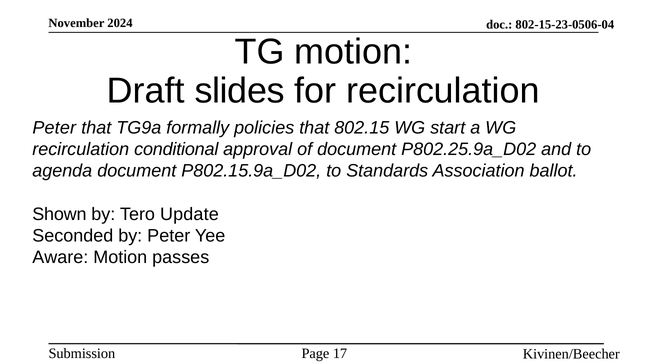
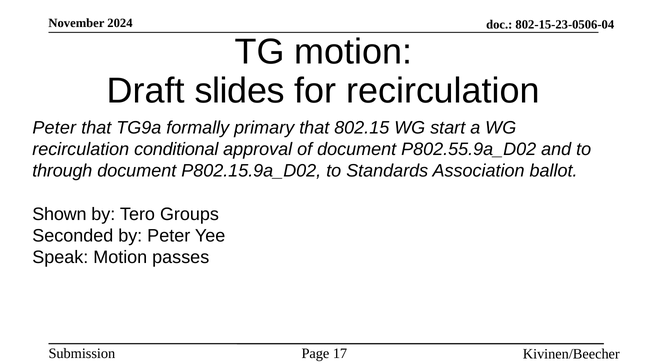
policies: policies -> primary
P802.25.9a_D02: P802.25.9a_D02 -> P802.55.9a_D02
agenda: agenda -> through
Update: Update -> Groups
Aware: Aware -> Speak
